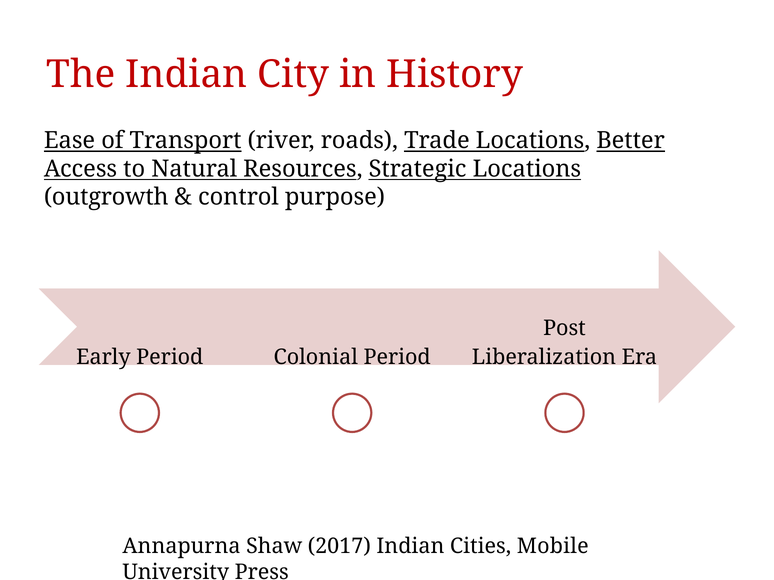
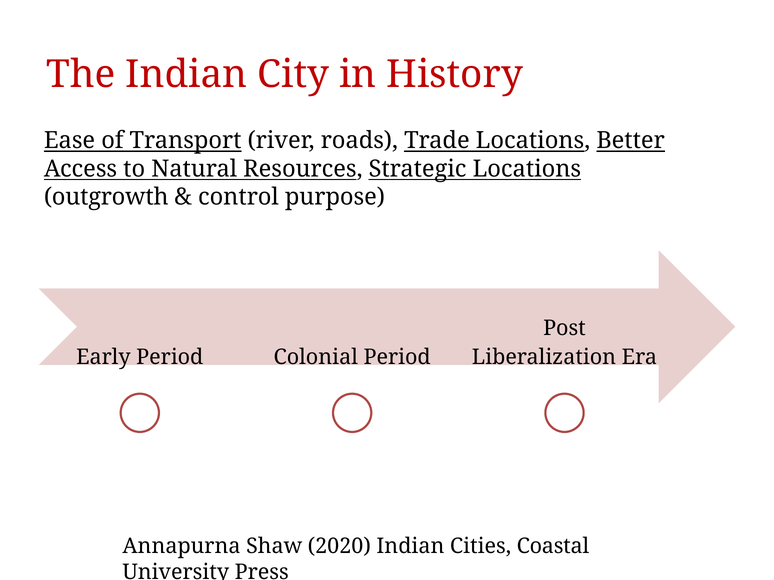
2017: 2017 -> 2020
Mobile: Mobile -> Coastal
